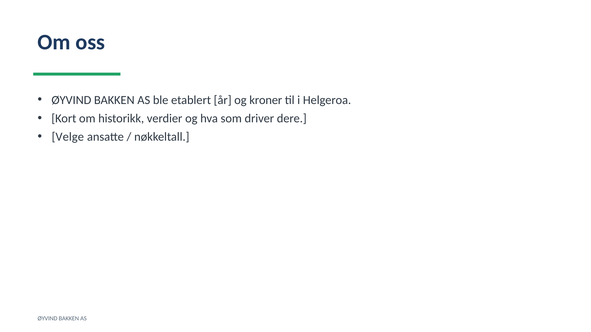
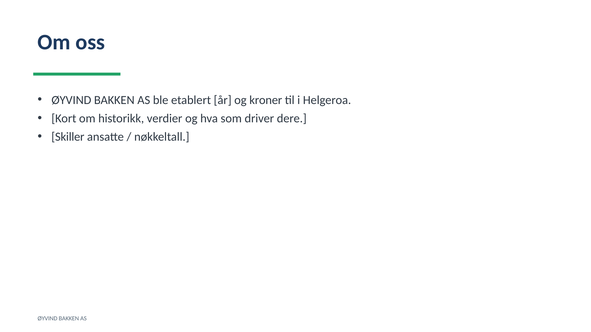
Velge: Velge -> Skiller
